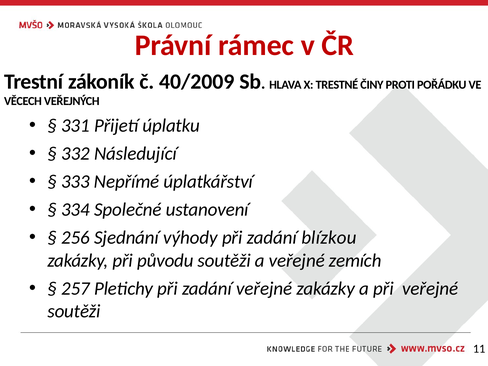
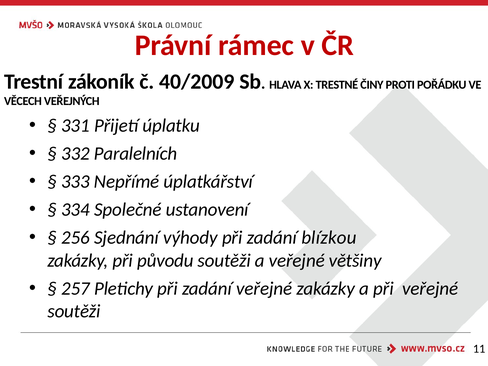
Následující: Následující -> Paralelních
zemích: zemích -> většiny
